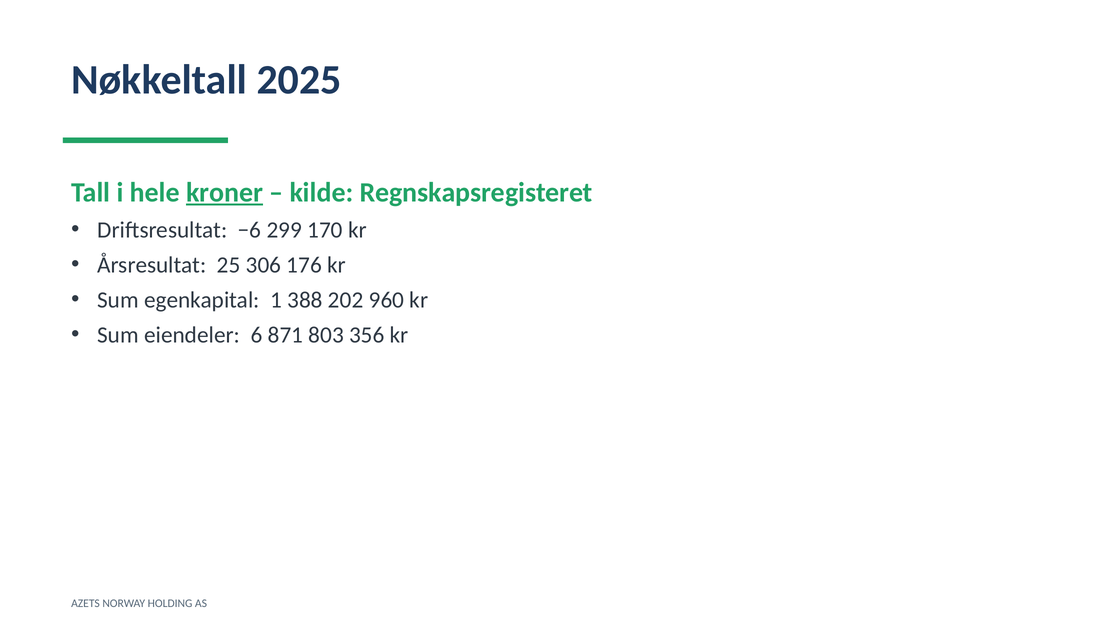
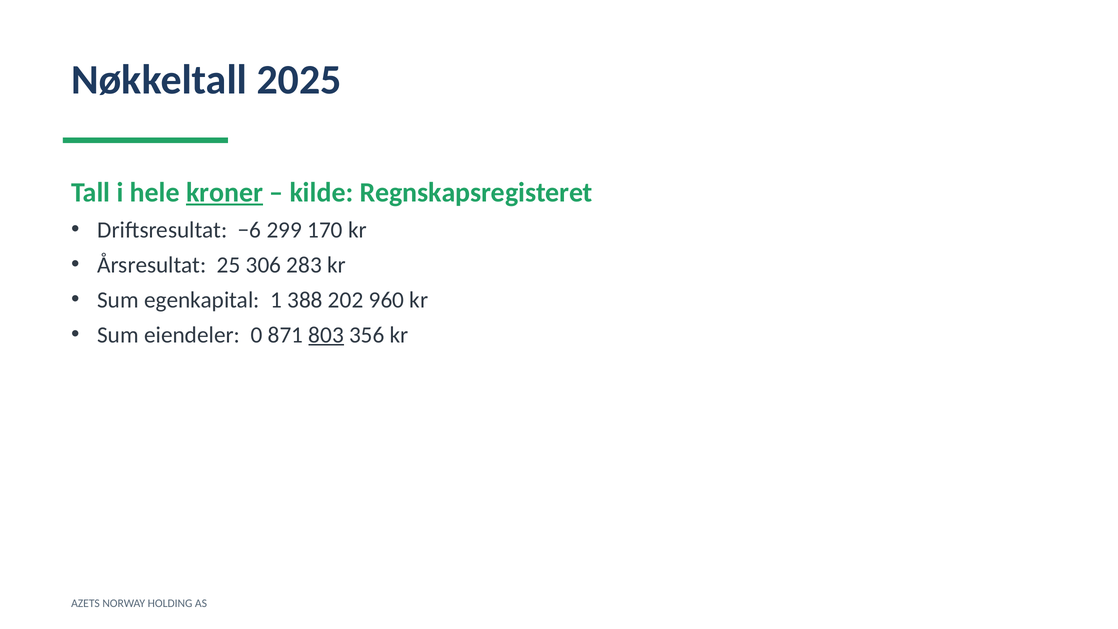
176: 176 -> 283
6: 6 -> 0
803 underline: none -> present
